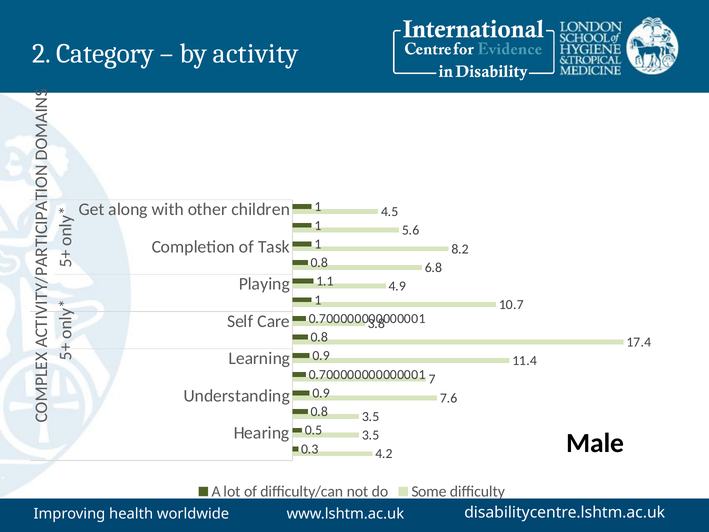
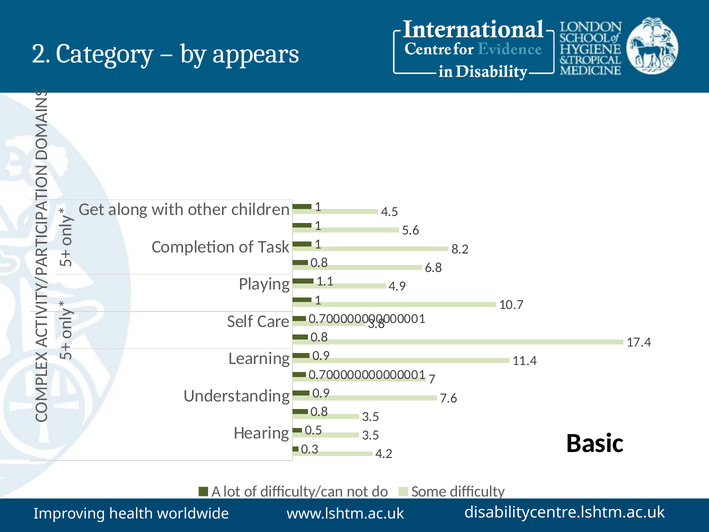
activity: activity -> appears
Male: Male -> Basic
